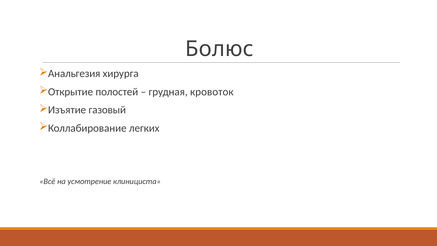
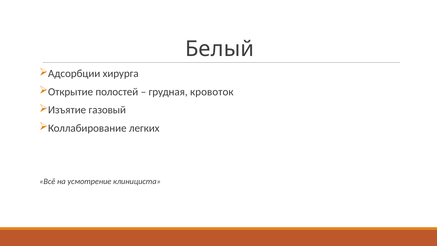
Болюс: Болюс -> Белый
Анальгезия: Анальгезия -> Адсорбции
